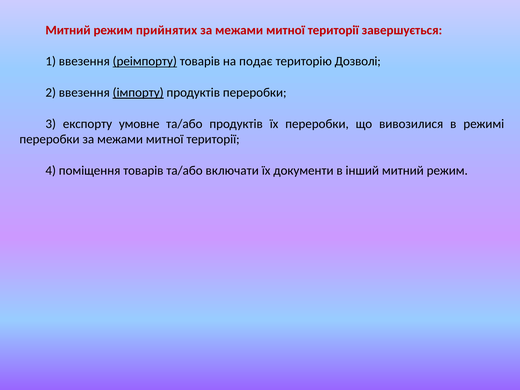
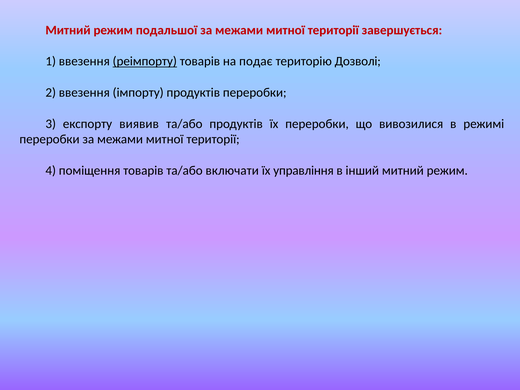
прийнятих: прийнятих -> подальшої
імпорту underline: present -> none
умовне: умовне -> виявив
документи: документи -> управління
